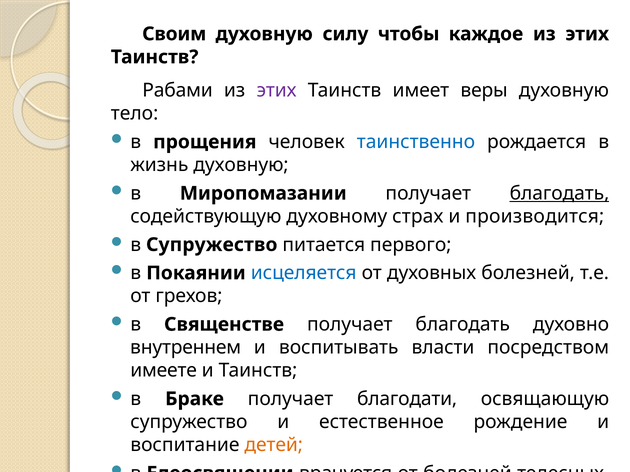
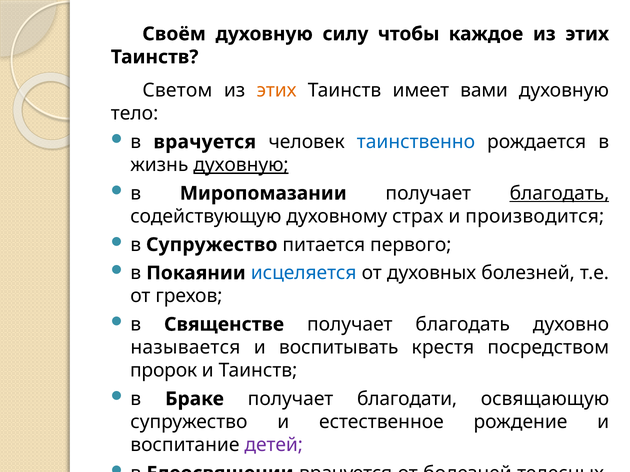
Своим: Своим -> Своём
Рабами: Рабами -> Светом
этих at (277, 91) colour: purple -> orange
веры: веры -> вами
в прощения: прощения -> врачуется
духовную at (241, 165) underline: none -> present
внутреннем: внутреннем -> называется
власти: власти -> крестя
имеете: имеете -> пророк
детей colour: orange -> purple
